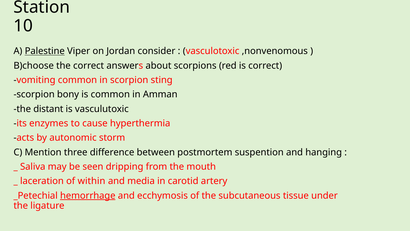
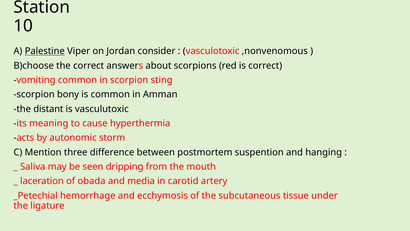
enzymes: enzymes -> meaning
within: within -> obada
hemorrhage underline: present -> none
